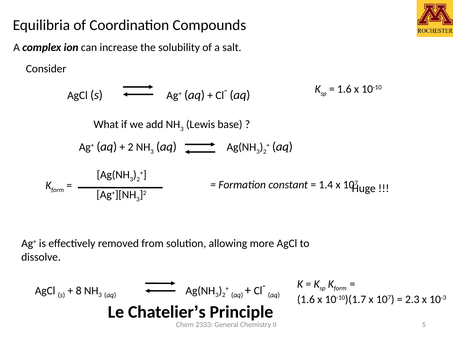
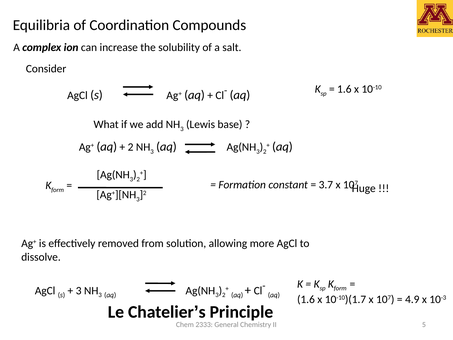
1.4: 1.4 -> 3.7
8 at (79, 290): 8 -> 3
2.3: 2.3 -> 4.9
